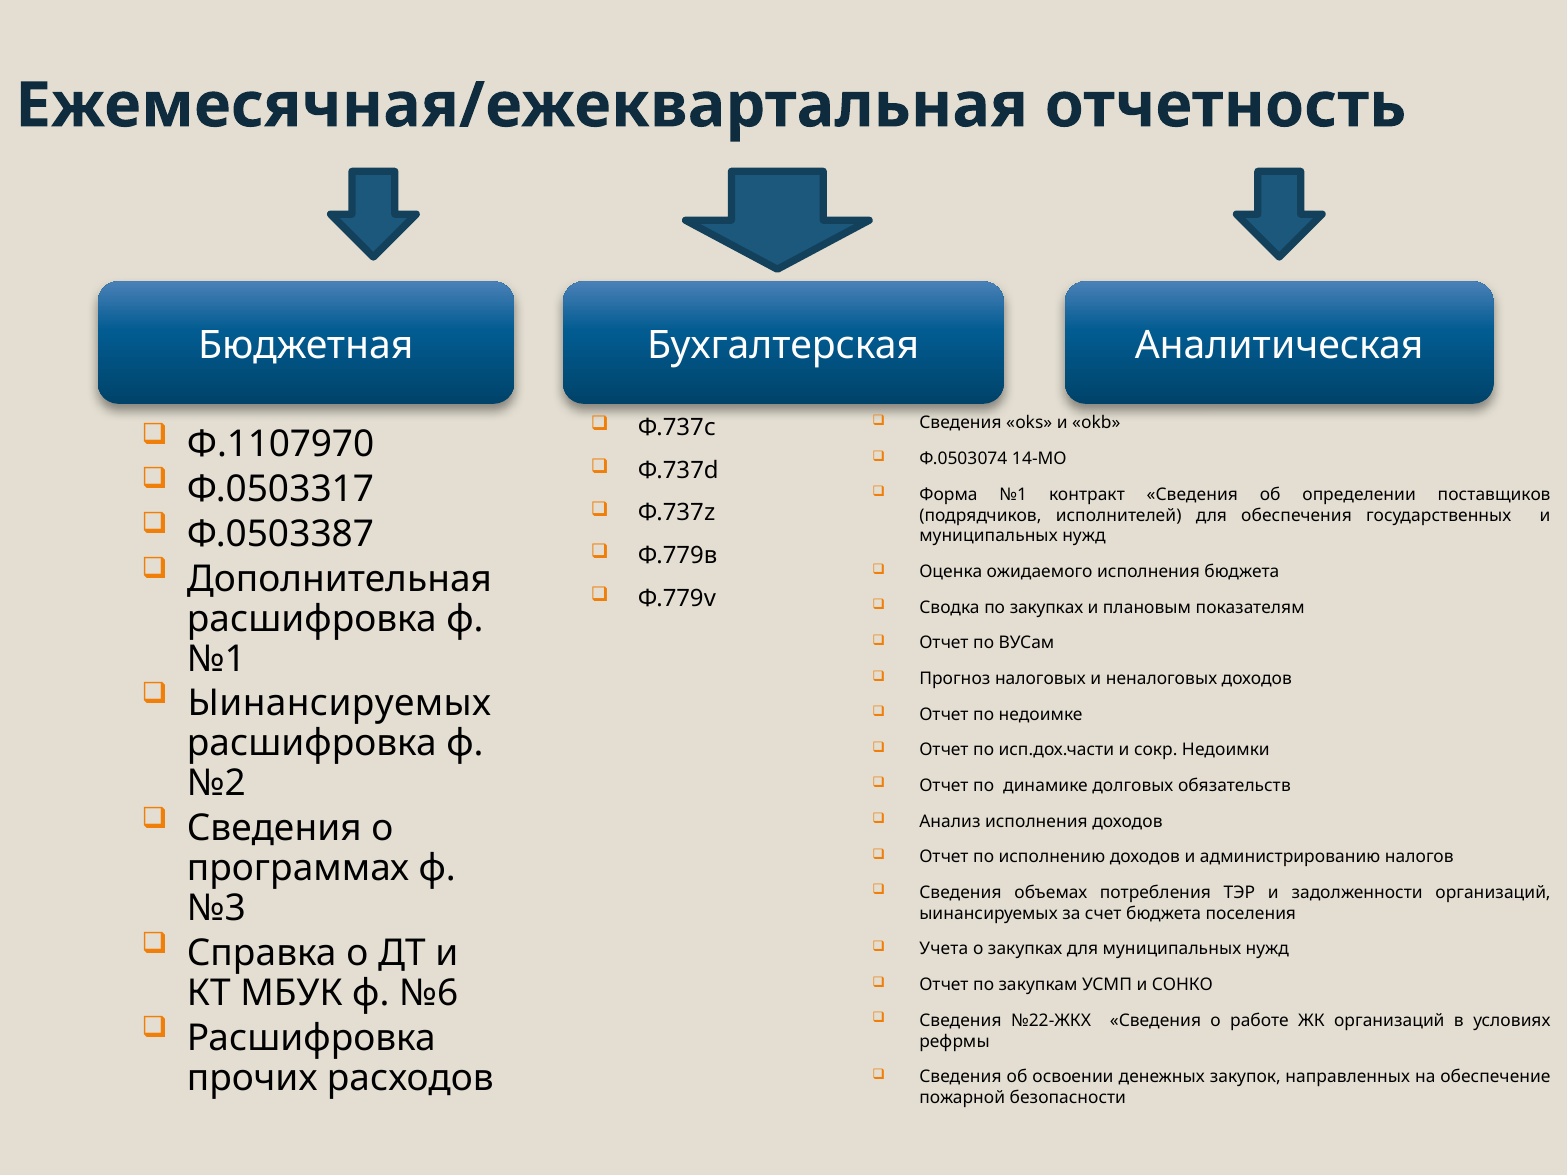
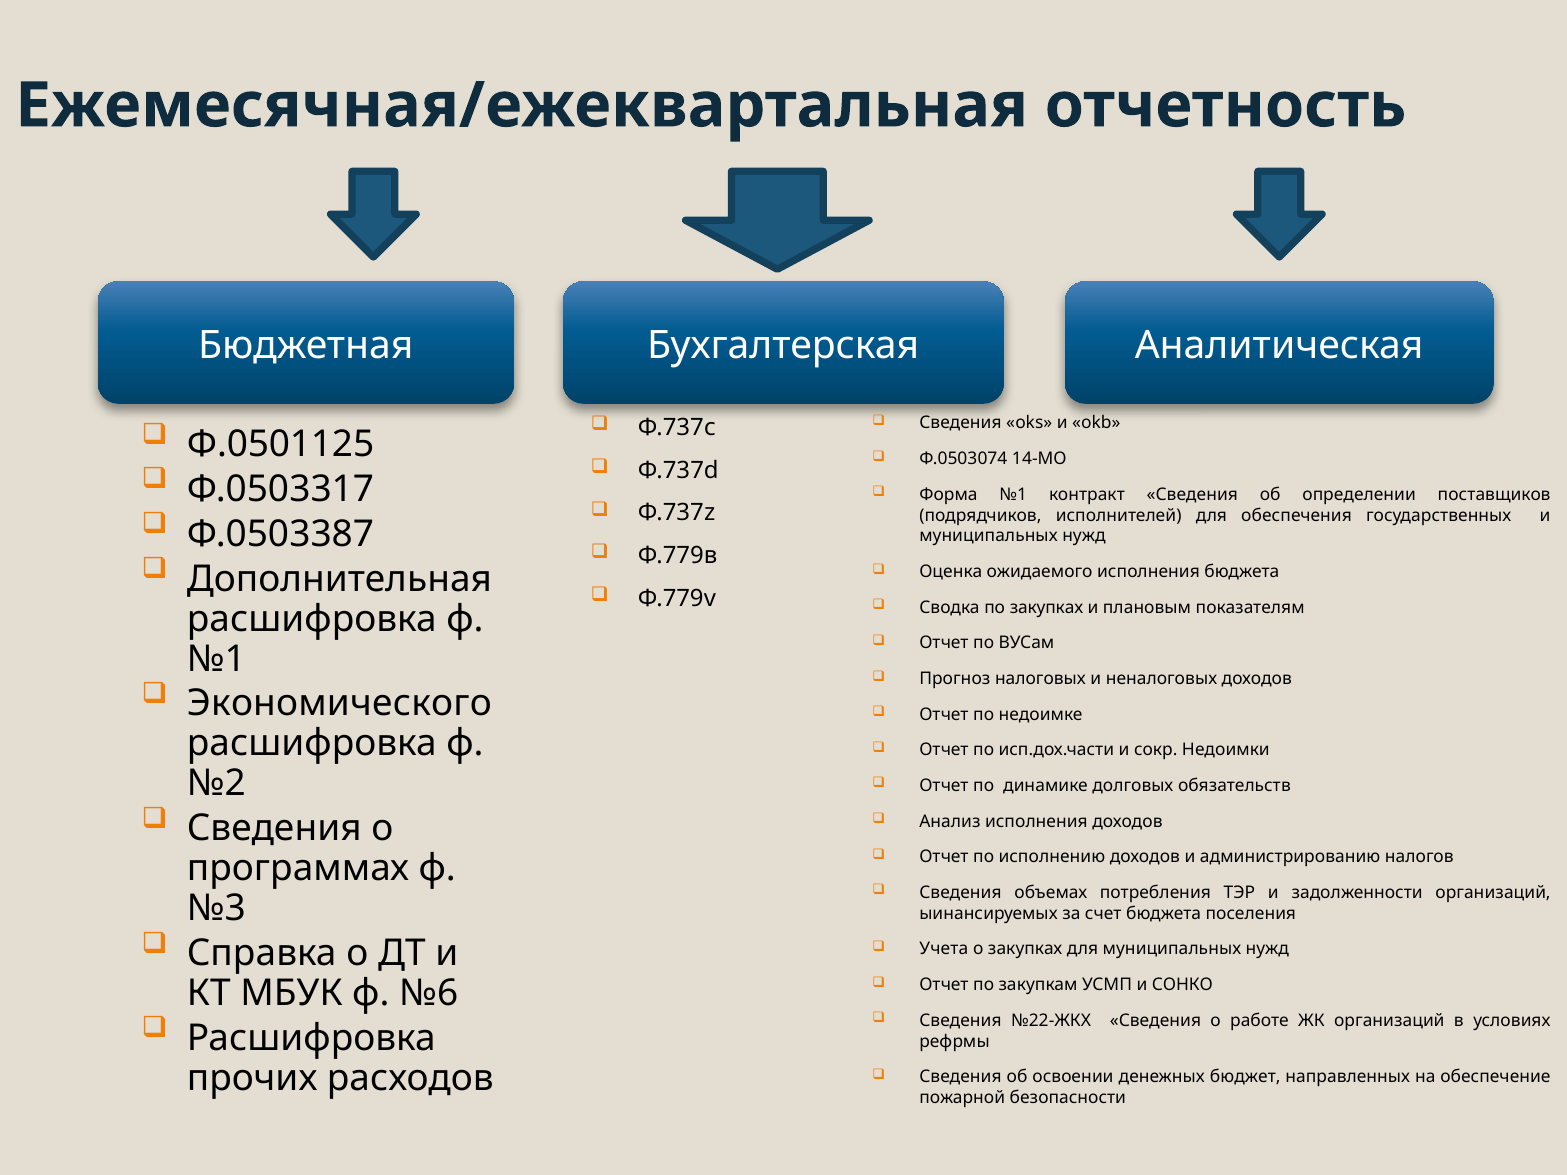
Ф.1107970: Ф.1107970 -> Ф.0501125
Ыинансируемых at (339, 704): Ыинансируемых -> Экономического
закупок: закупок -> бюджет
